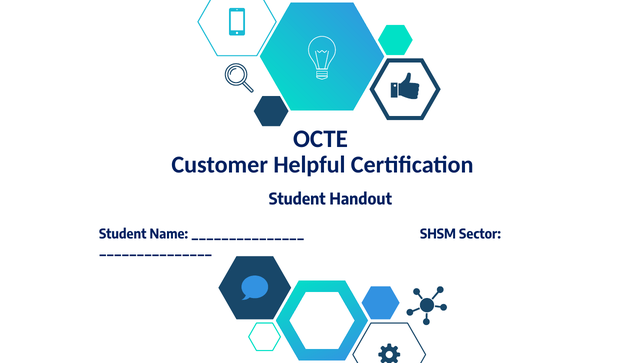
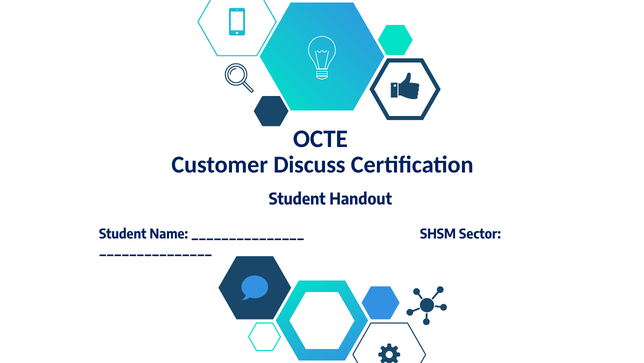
Helpful: Helpful -> Discuss
